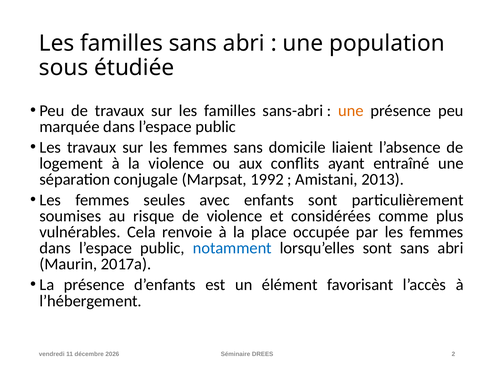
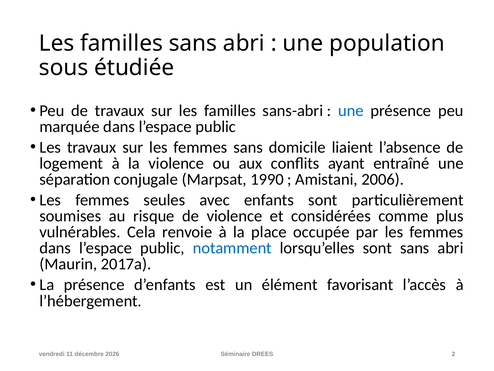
une at (351, 111) colour: orange -> blue
1992: 1992 -> 1990
2013: 2013 -> 2006
